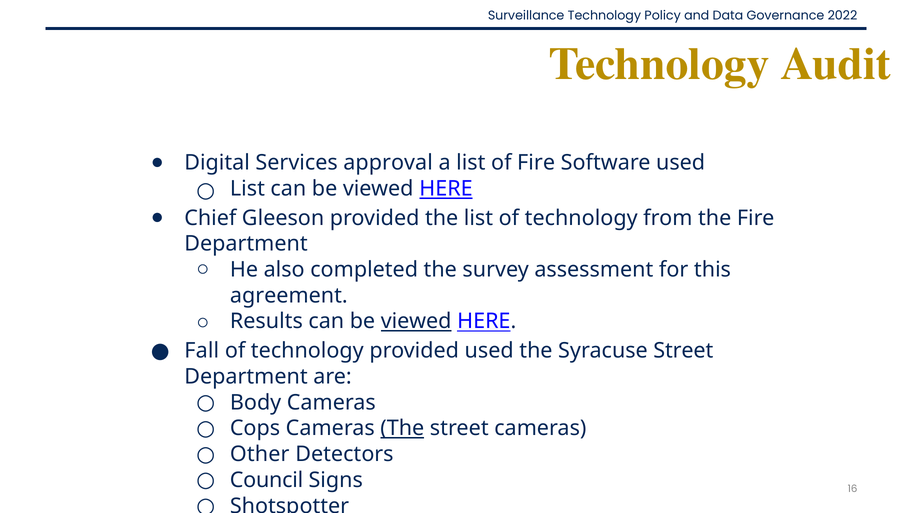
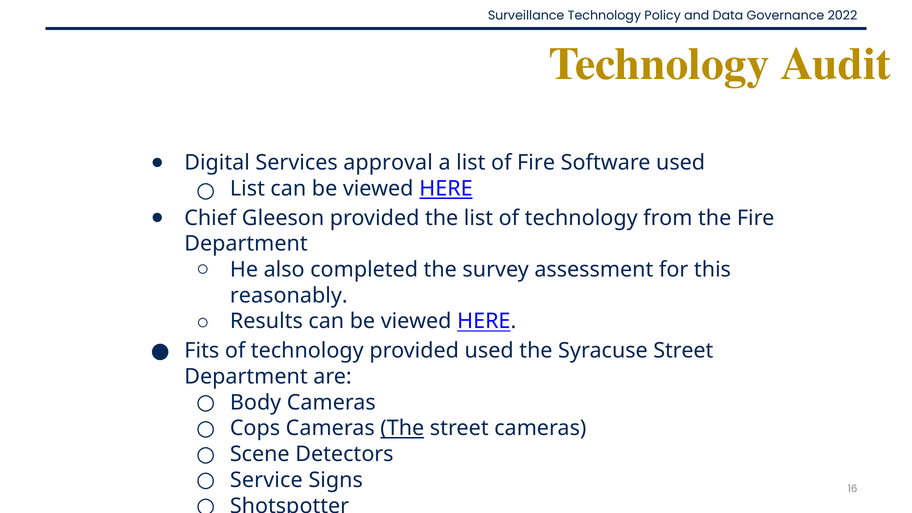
agreement: agreement -> reasonably
viewed at (416, 321) underline: present -> none
Fall: Fall -> Fits
Other: Other -> Scene
Council: Council -> Service
